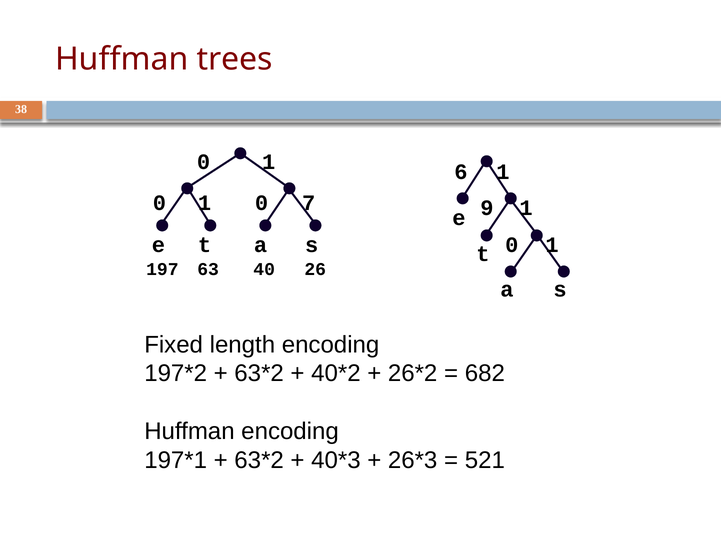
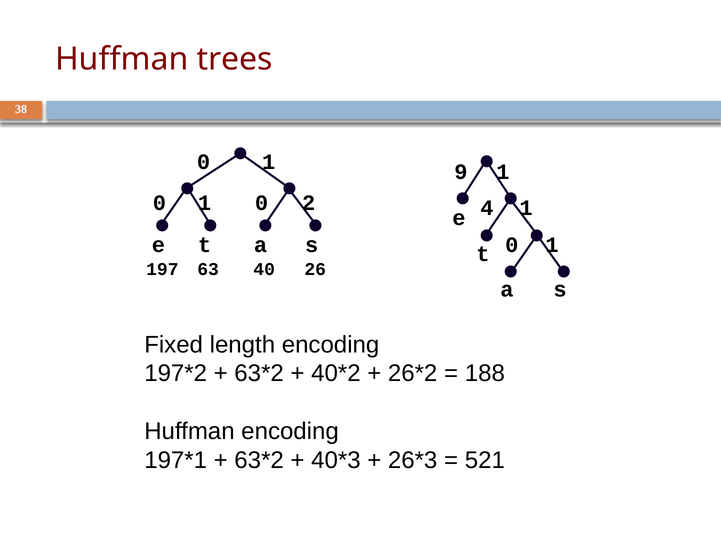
6: 6 -> 9
7: 7 -> 2
9: 9 -> 4
682: 682 -> 188
